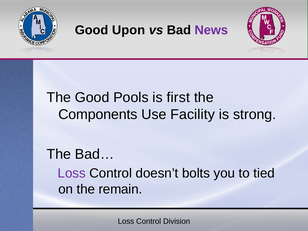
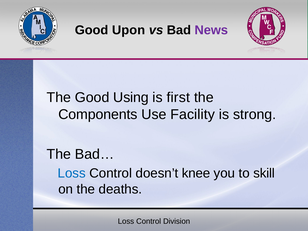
Pools: Pools -> Using
Loss at (72, 173) colour: purple -> blue
bolts: bolts -> knee
tied: tied -> skill
remain: remain -> deaths
